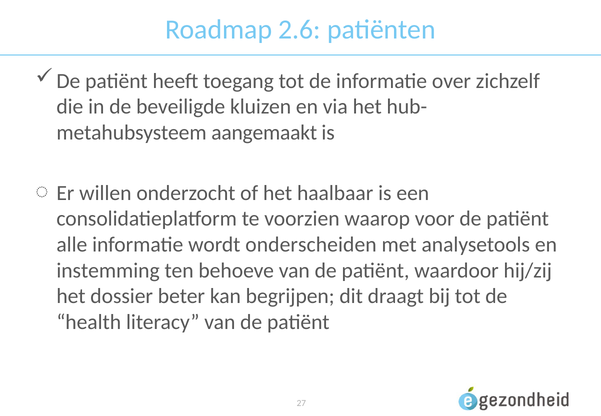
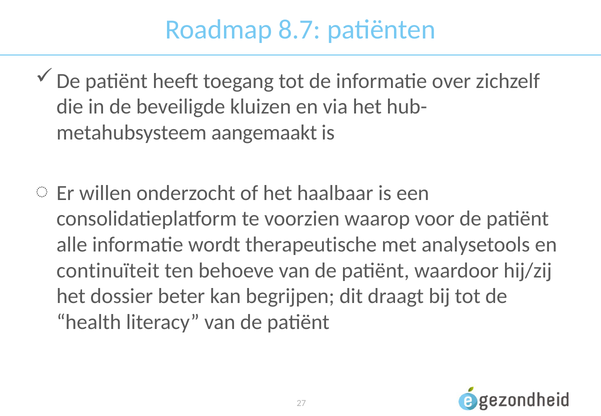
2.6: 2.6 -> 8.7
onderscheiden: onderscheiden -> therapeutische
instemming: instemming -> continuïteit
